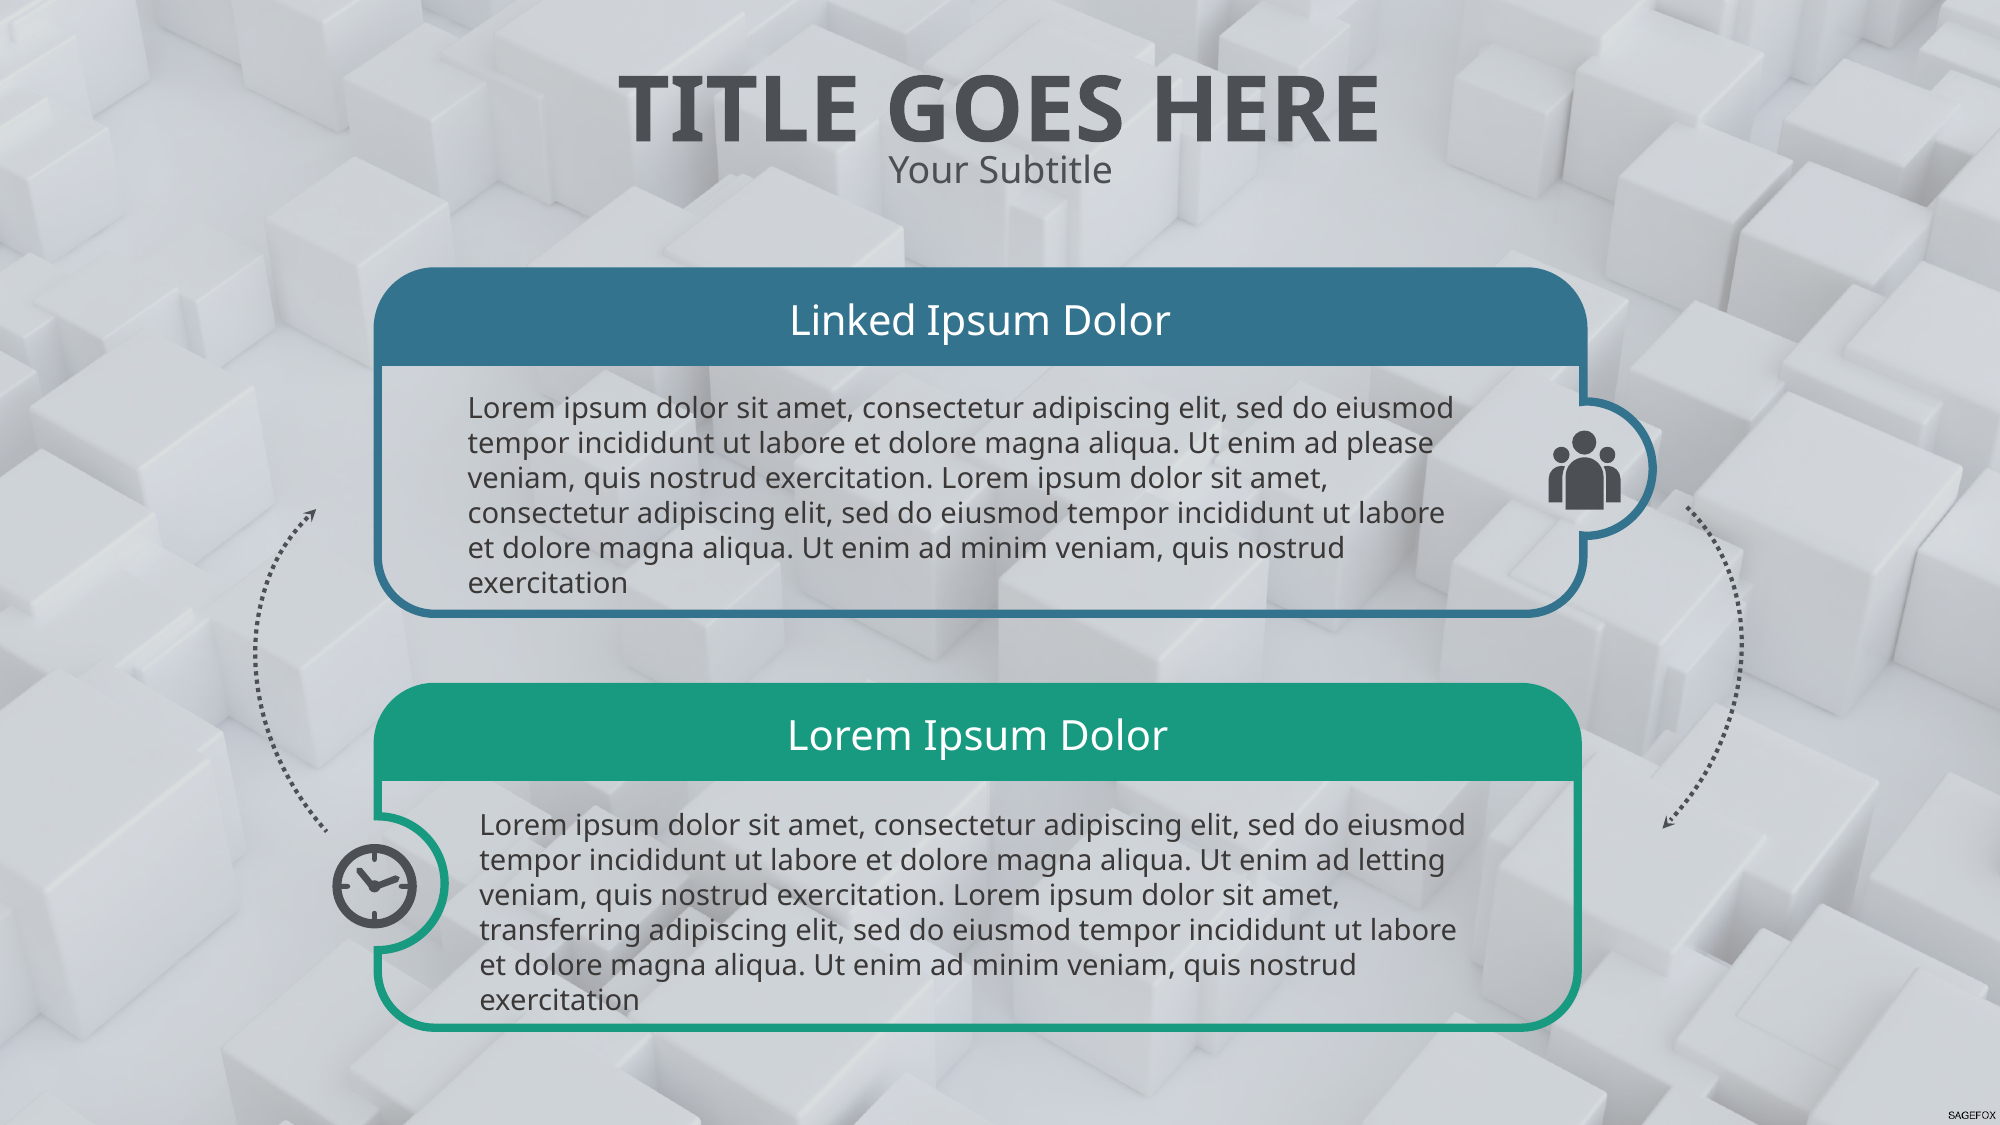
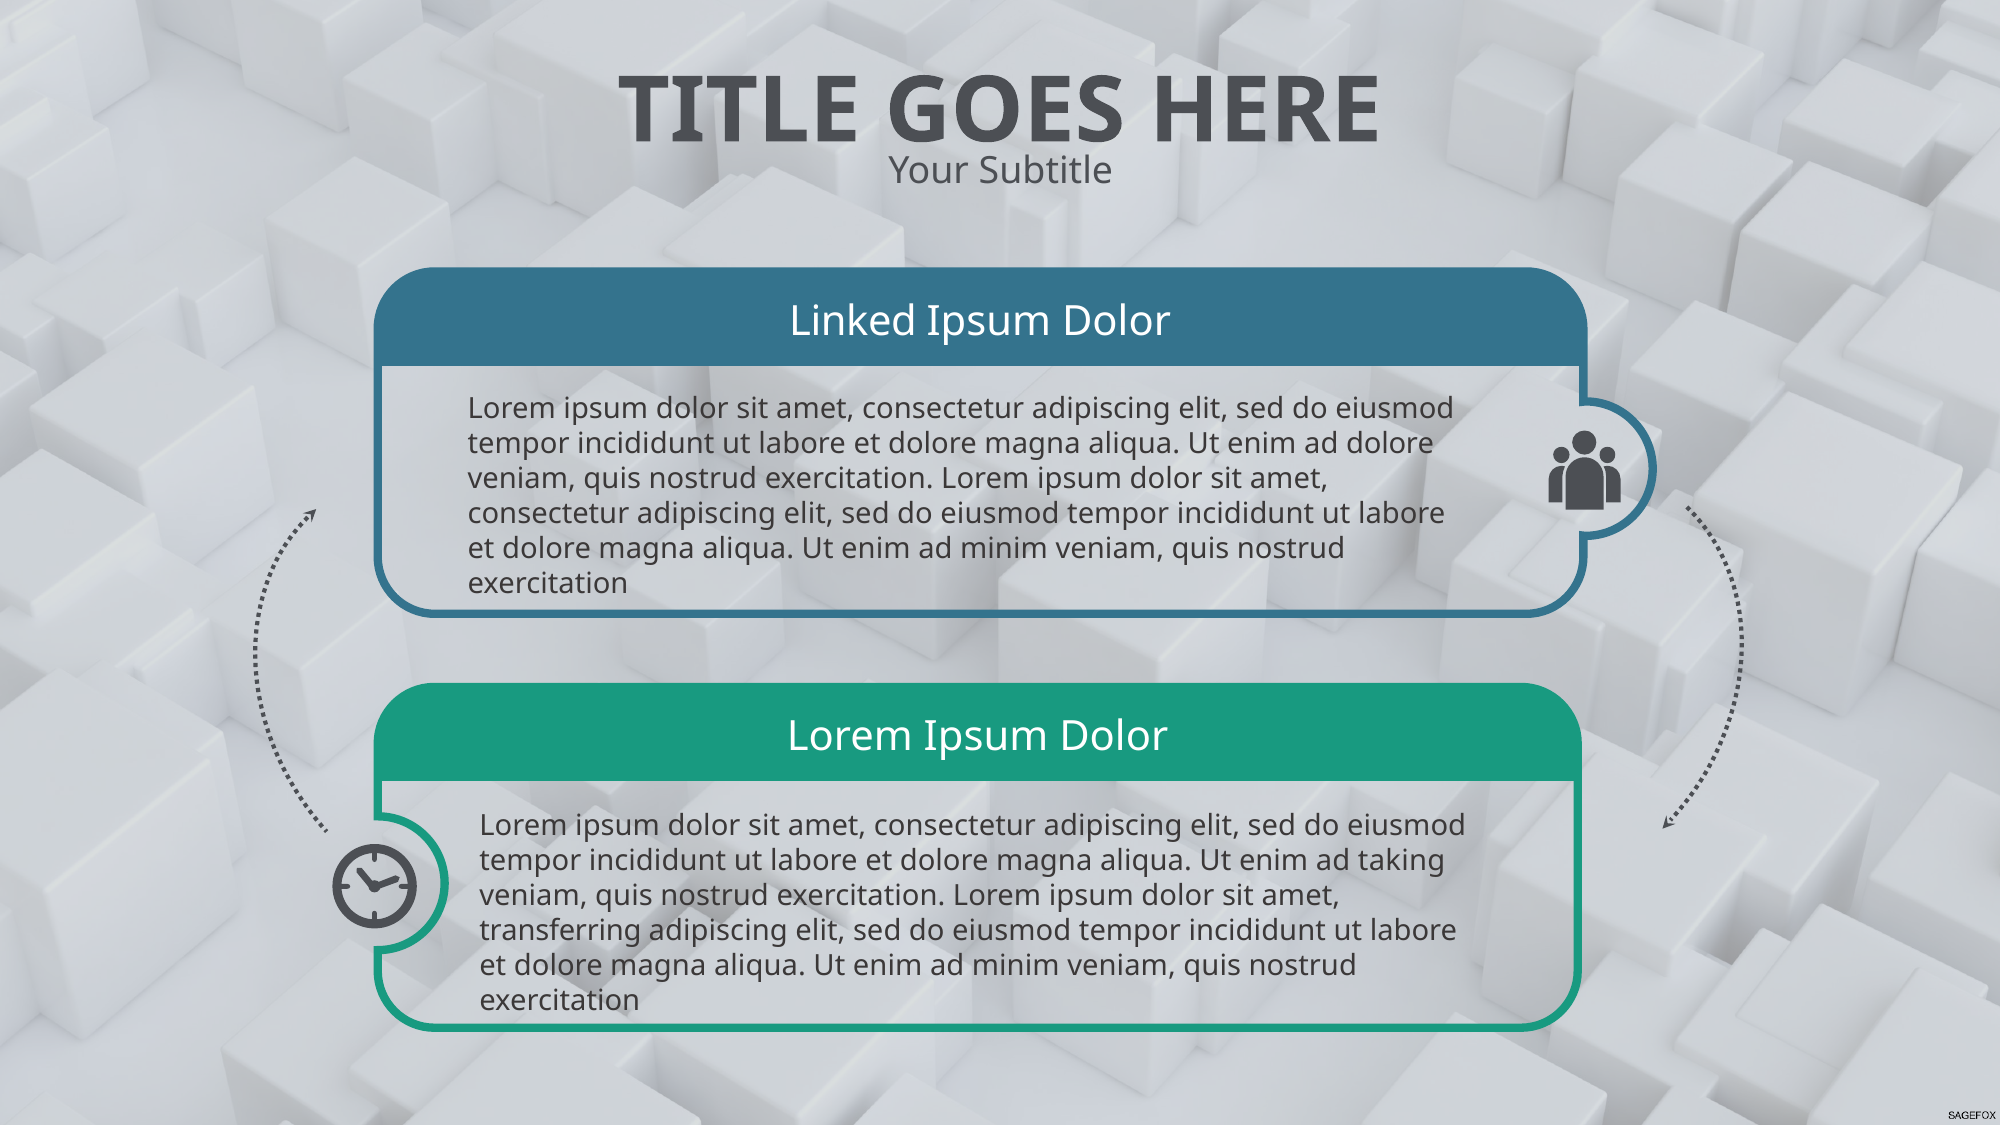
ad please: please -> dolore
letting: letting -> taking
